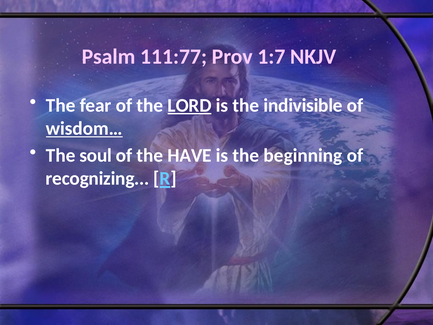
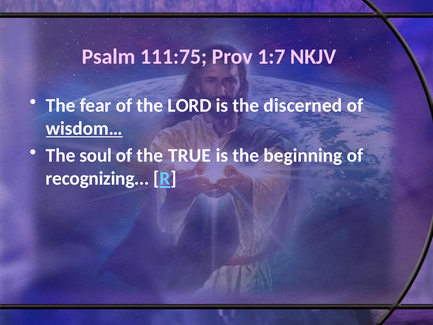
111:77: 111:77 -> 111:75
LORD underline: present -> none
indivisible: indivisible -> discerned
HAVE: HAVE -> TRUE
